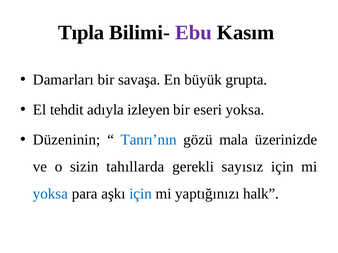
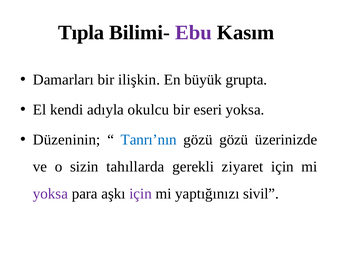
savaşa: savaşa -> ilişkin
tehdit: tehdit -> kendi
izleyen: izleyen -> okulcu
gözü mala: mala -> gözü
sayısız: sayısız -> ziyaret
yoksa at (50, 194) colour: blue -> purple
için at (141, 194) colour: blue -> purple
halk: halk -> sivil
